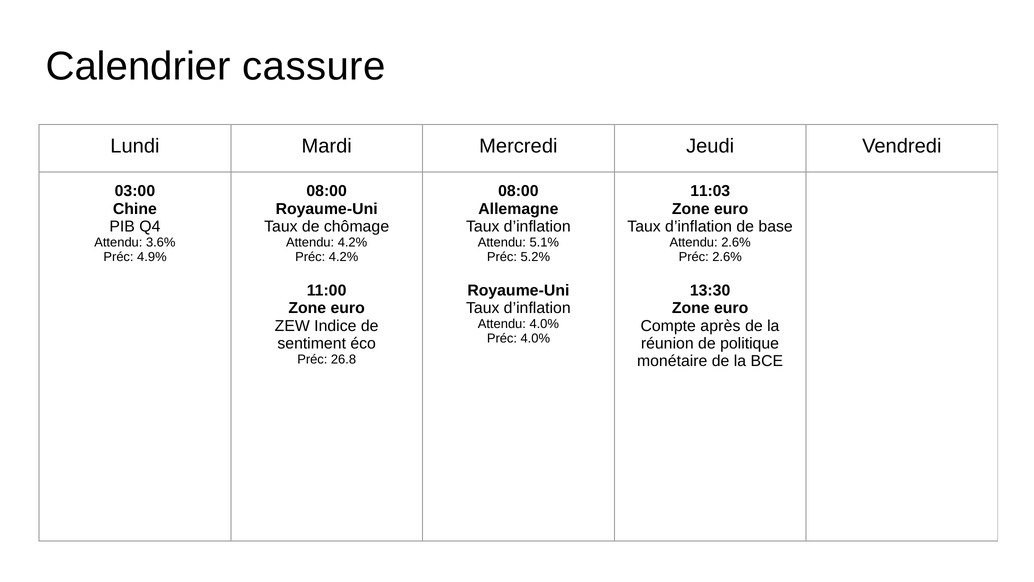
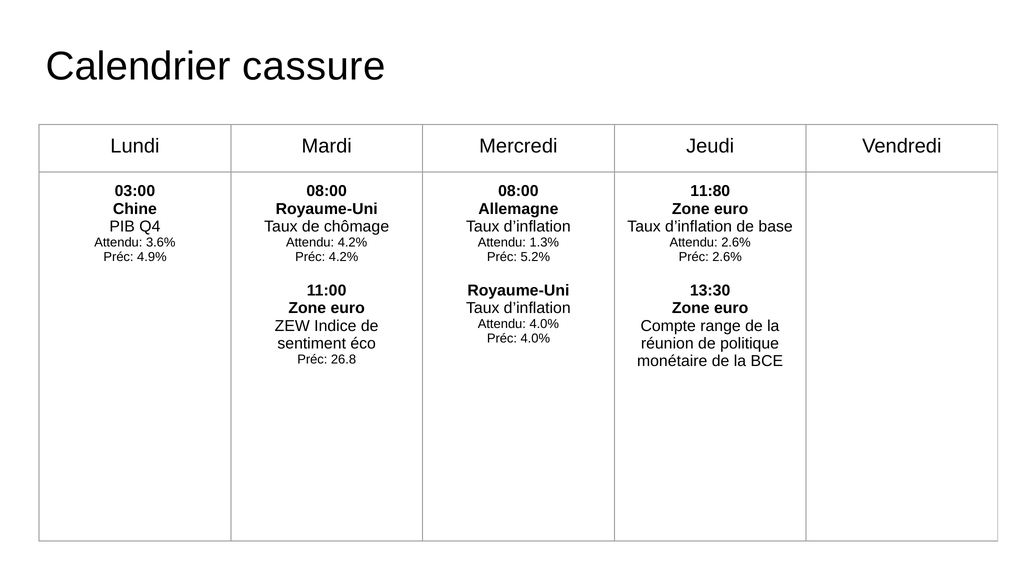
11:03: 11:03 -> 11:80
5.1%: 5.1% -> 1.3%
après: après -> range
